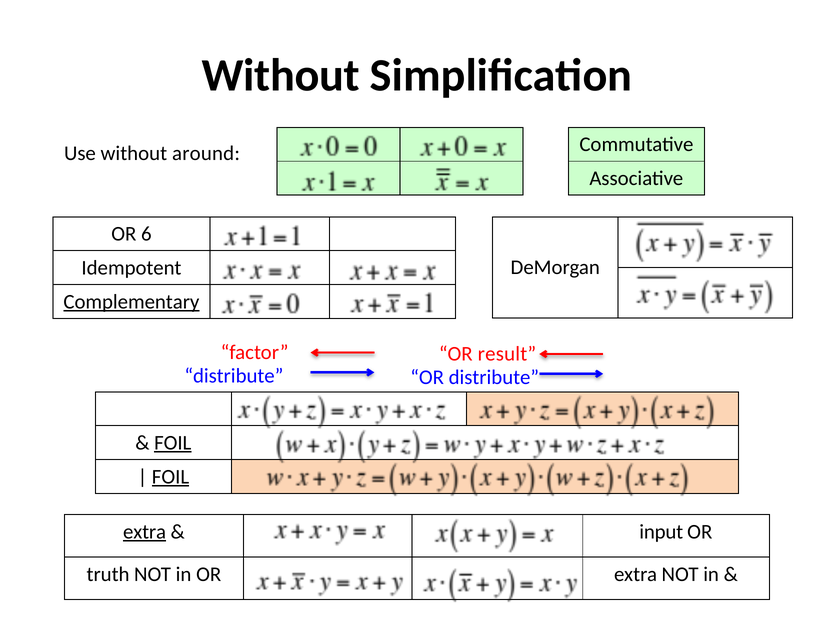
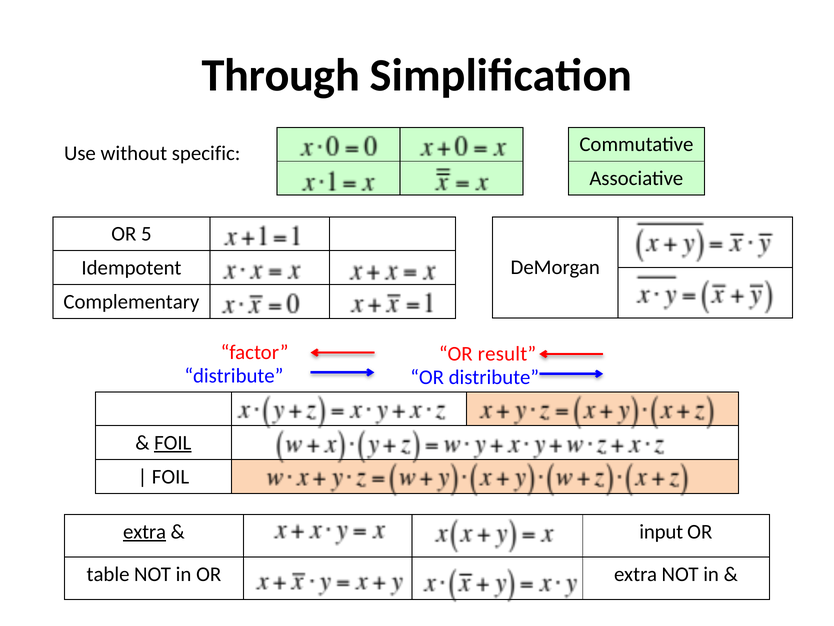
Without at (281, 76): Without -> Through
around: around -> specific
6: 6 -> 5
Complementary underline: present -> none
FOIL at (170, 476) underline: present -> none
truth: truth -> table
